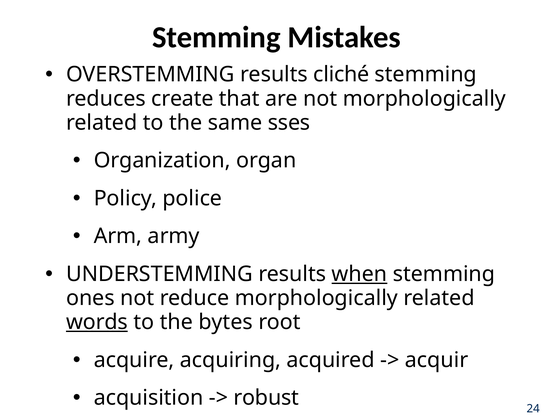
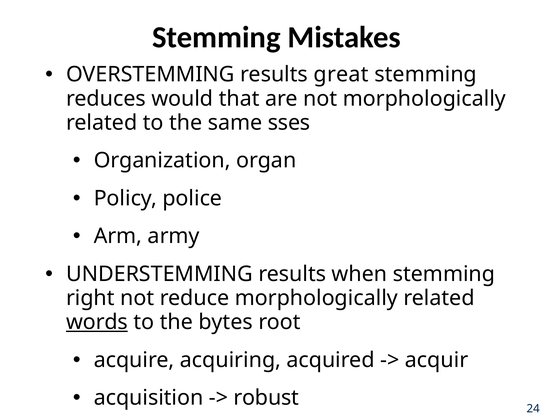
cliché: cliché -> great
create: create -> would
when underline: present -> none
ones: ones -> right
